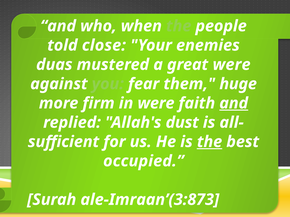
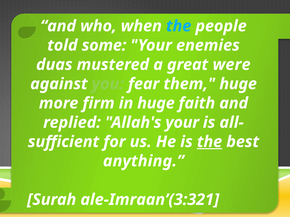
the at (179, 26) colour: light green -> light blue
close: close -> some
in were: were -> huge
and at (234, 103) underline: present -> none
Allah's dust: dust -> your
occupied: occupied -> anything
ale-Imraan’(3:873: ale-Imraan’(3:873 -> ale-Imraan’(3:321
